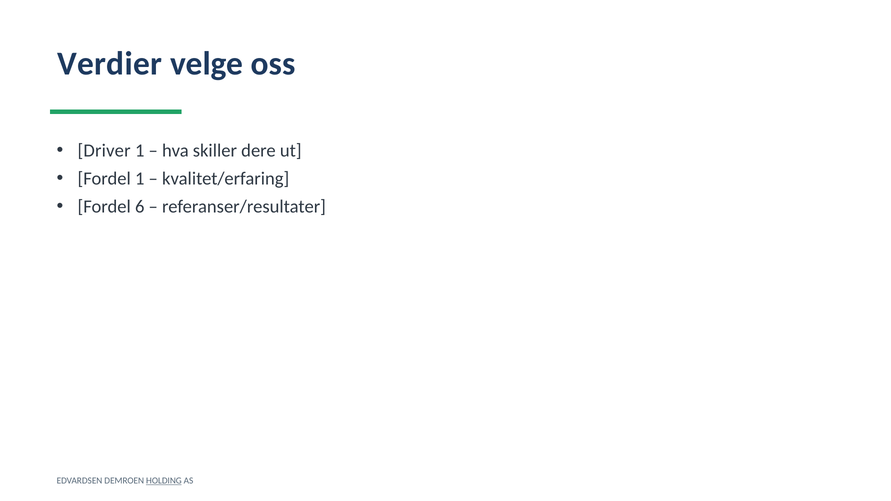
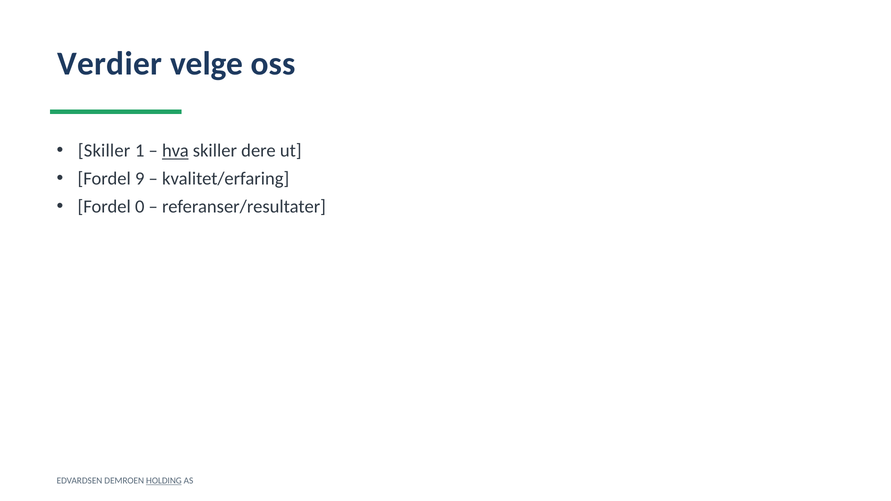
Driver at (104, 151): Driver -> Skiller
hva underline: none -> present
Fordel 1: 1 -> 9
6: 6 -> 0
